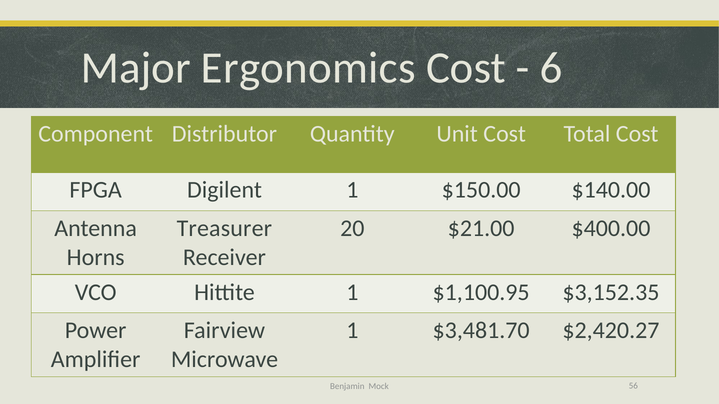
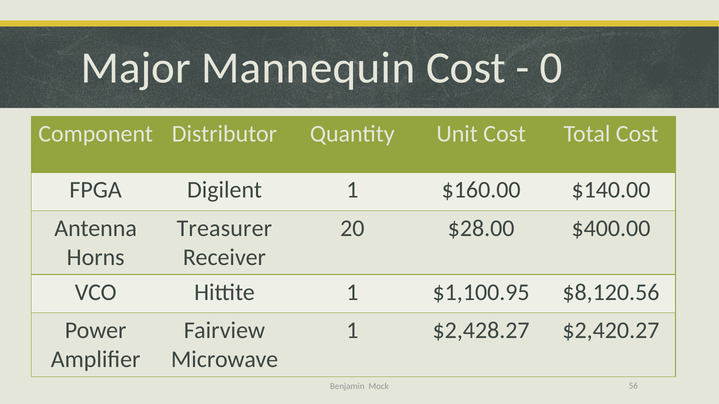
Ergonomics: Ergonomics -> Mannequin
6: 6 -> 0
$150.00: $150.00 -> $160.00
$21.00: $21.00 -> $28.00
$3,152.35: $3,152.35 -> $8,120.56
$3,481.70: $3,481.70 -> $2,428.27
